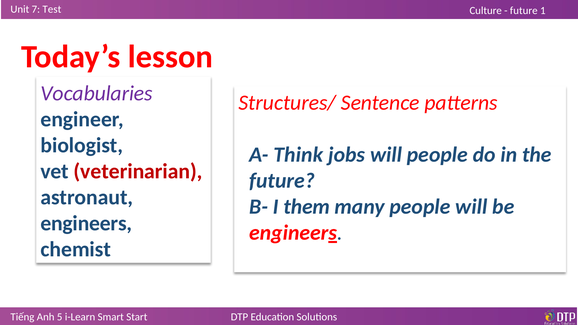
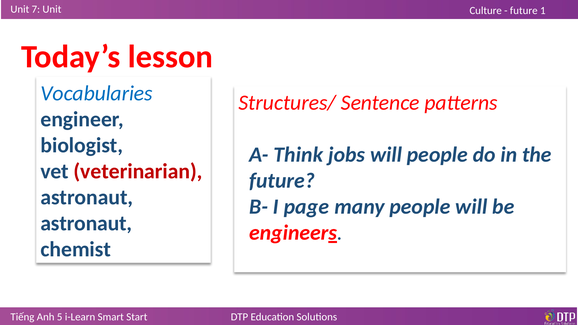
Test at (52, 9): Test -> Unit
Vocabularies colour: purple -> blue
them: them -> page
engineers at (86, 223): engineers -> astronaut
